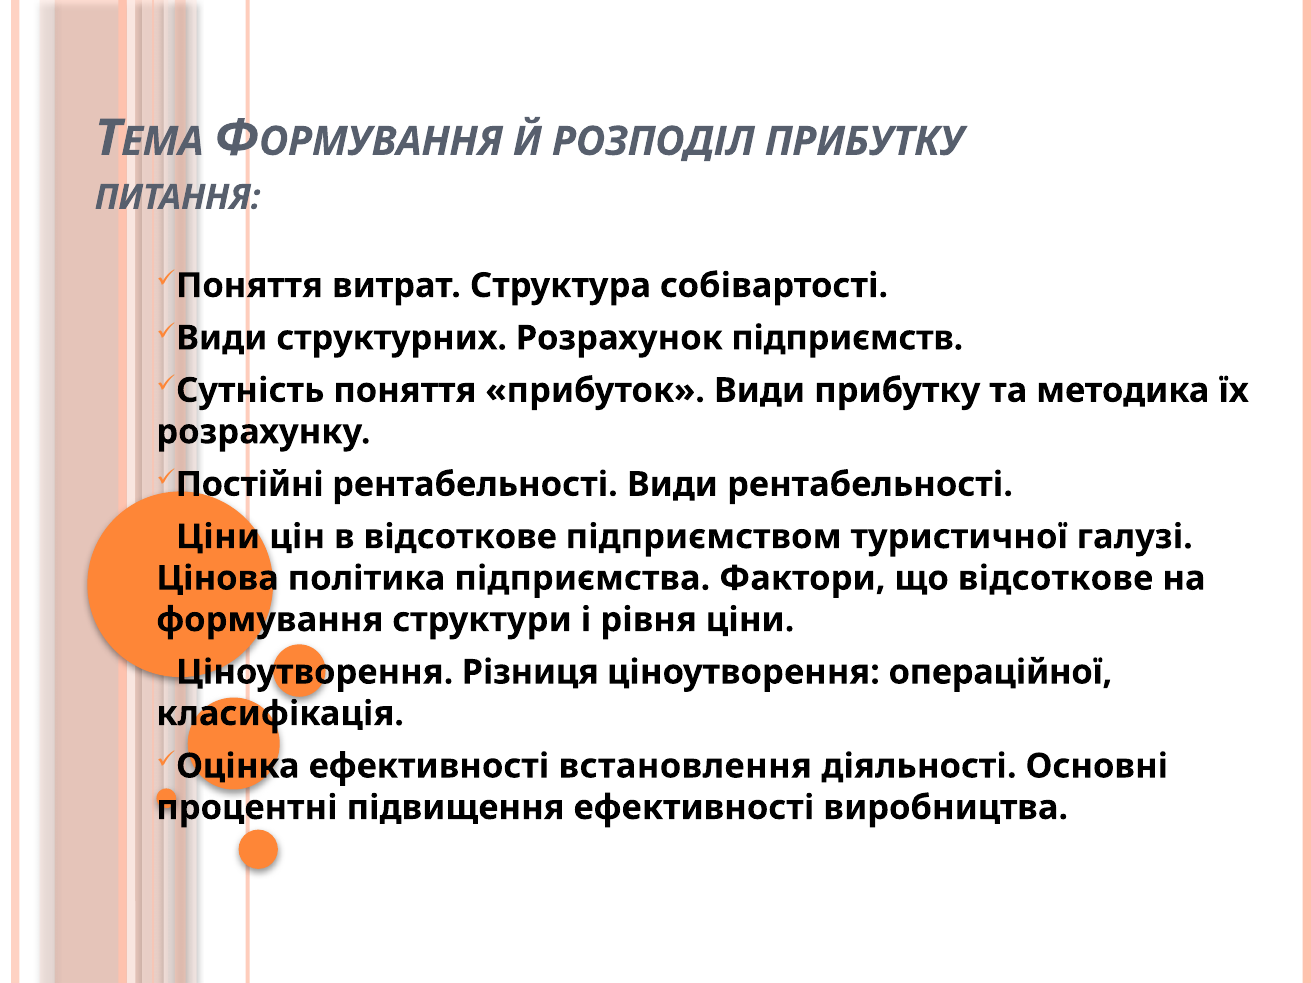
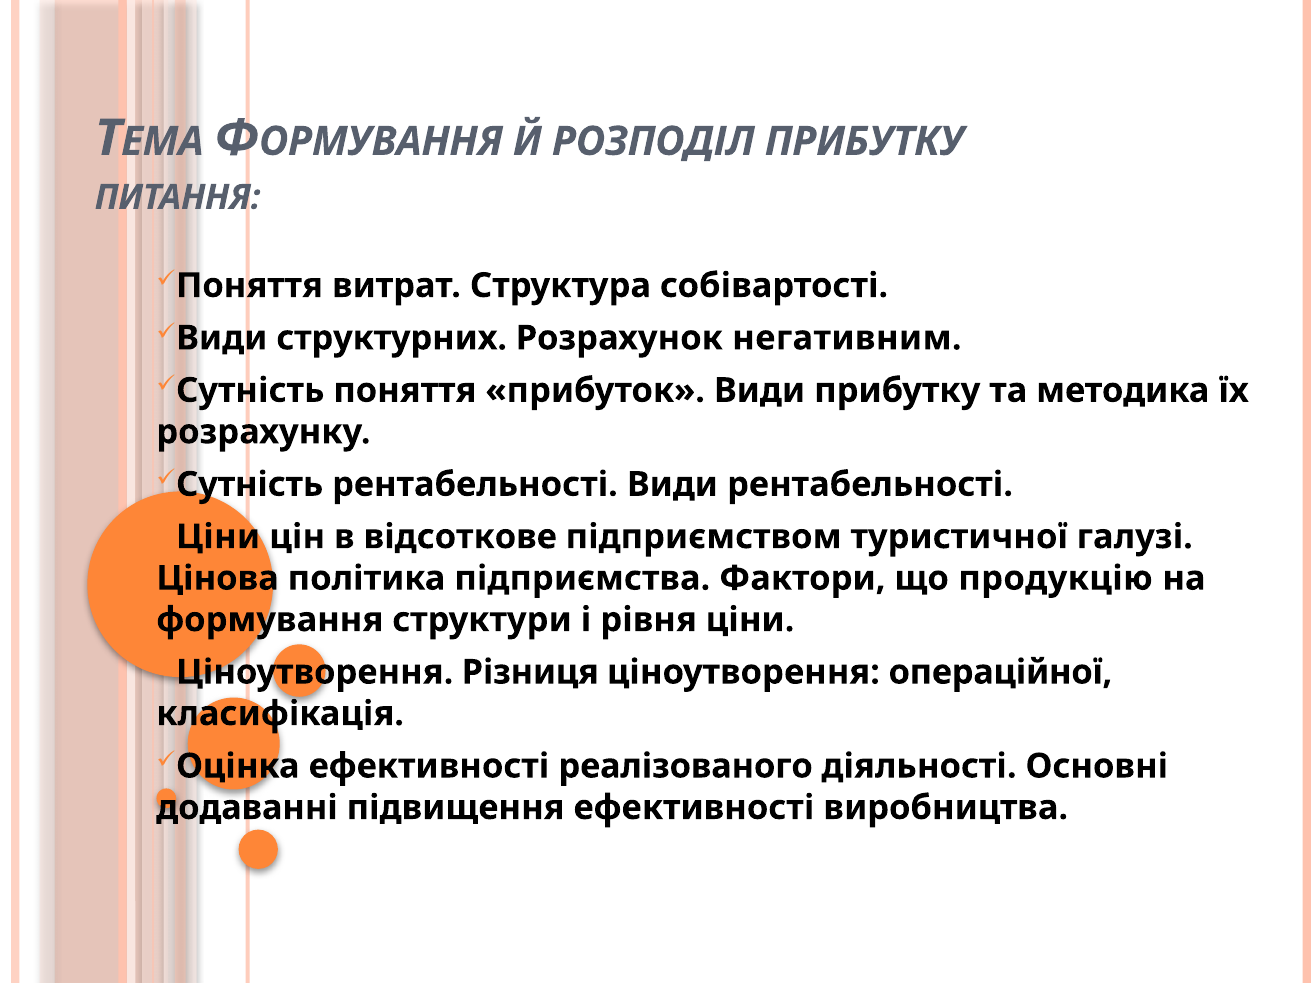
підприємств: підприємств -> негативним
Постійні at (250, 484): Постійні -> Сутність
що відсоткове: відсоткове -> продукцію
встановлення: встановлення -> реалізованого
процентні: процентні -> додаванні
